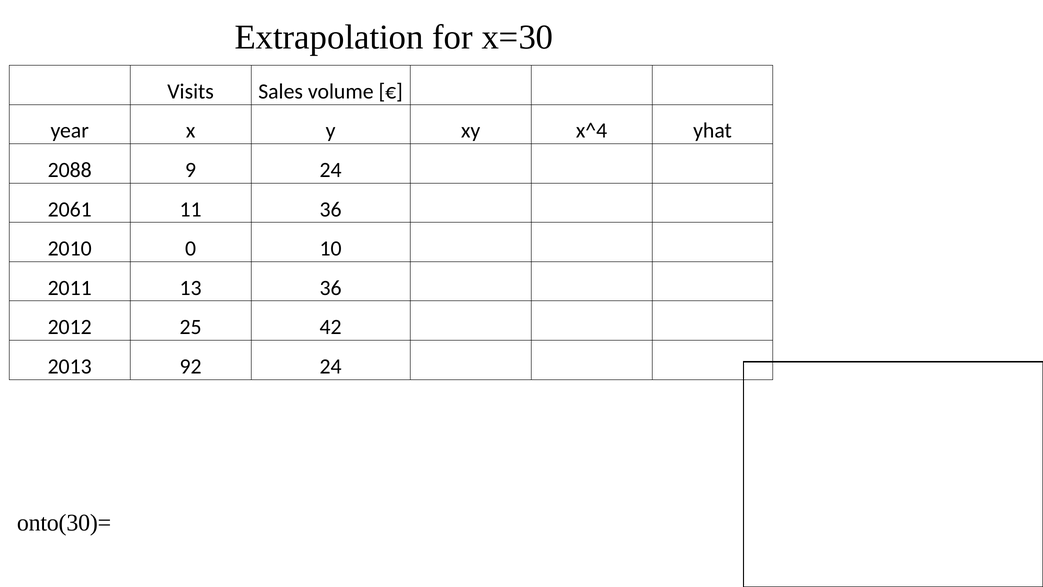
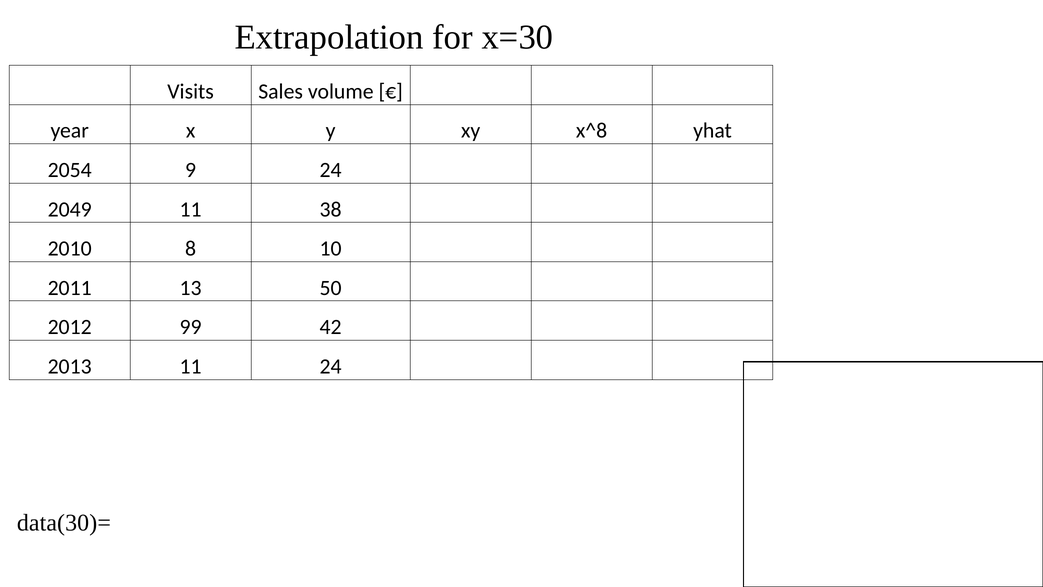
x^4: x^4 -> x^8
2088: 2088 -> 2054
2061: 2061 -> 2049
11 36: 36 -> 38
0: 0 -> 8
13 36: 36 -> 50
25: 25 -> 99
2013 92: 92 -> 11
onto(30)=: onto(30)= -> data(30)=
